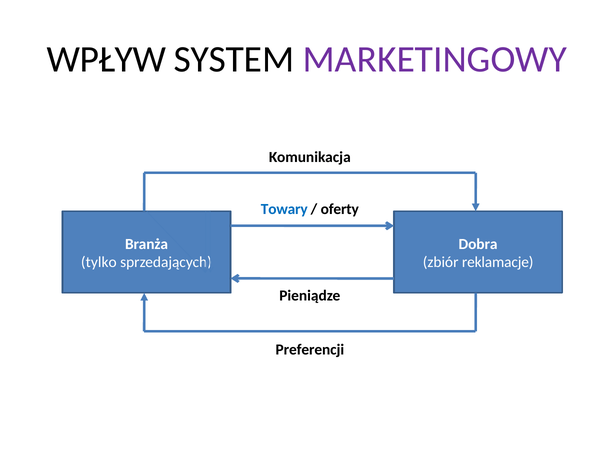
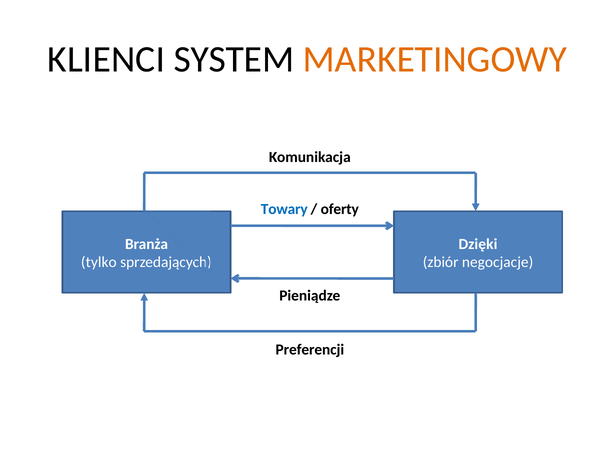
WPŁYW: WPŁYW -> KLIENCI
MARKETINGOWY colour: purple -> orange
Dobra: Dobra -> Dzięki
reklamacje: reklamacje -> negocjacje
